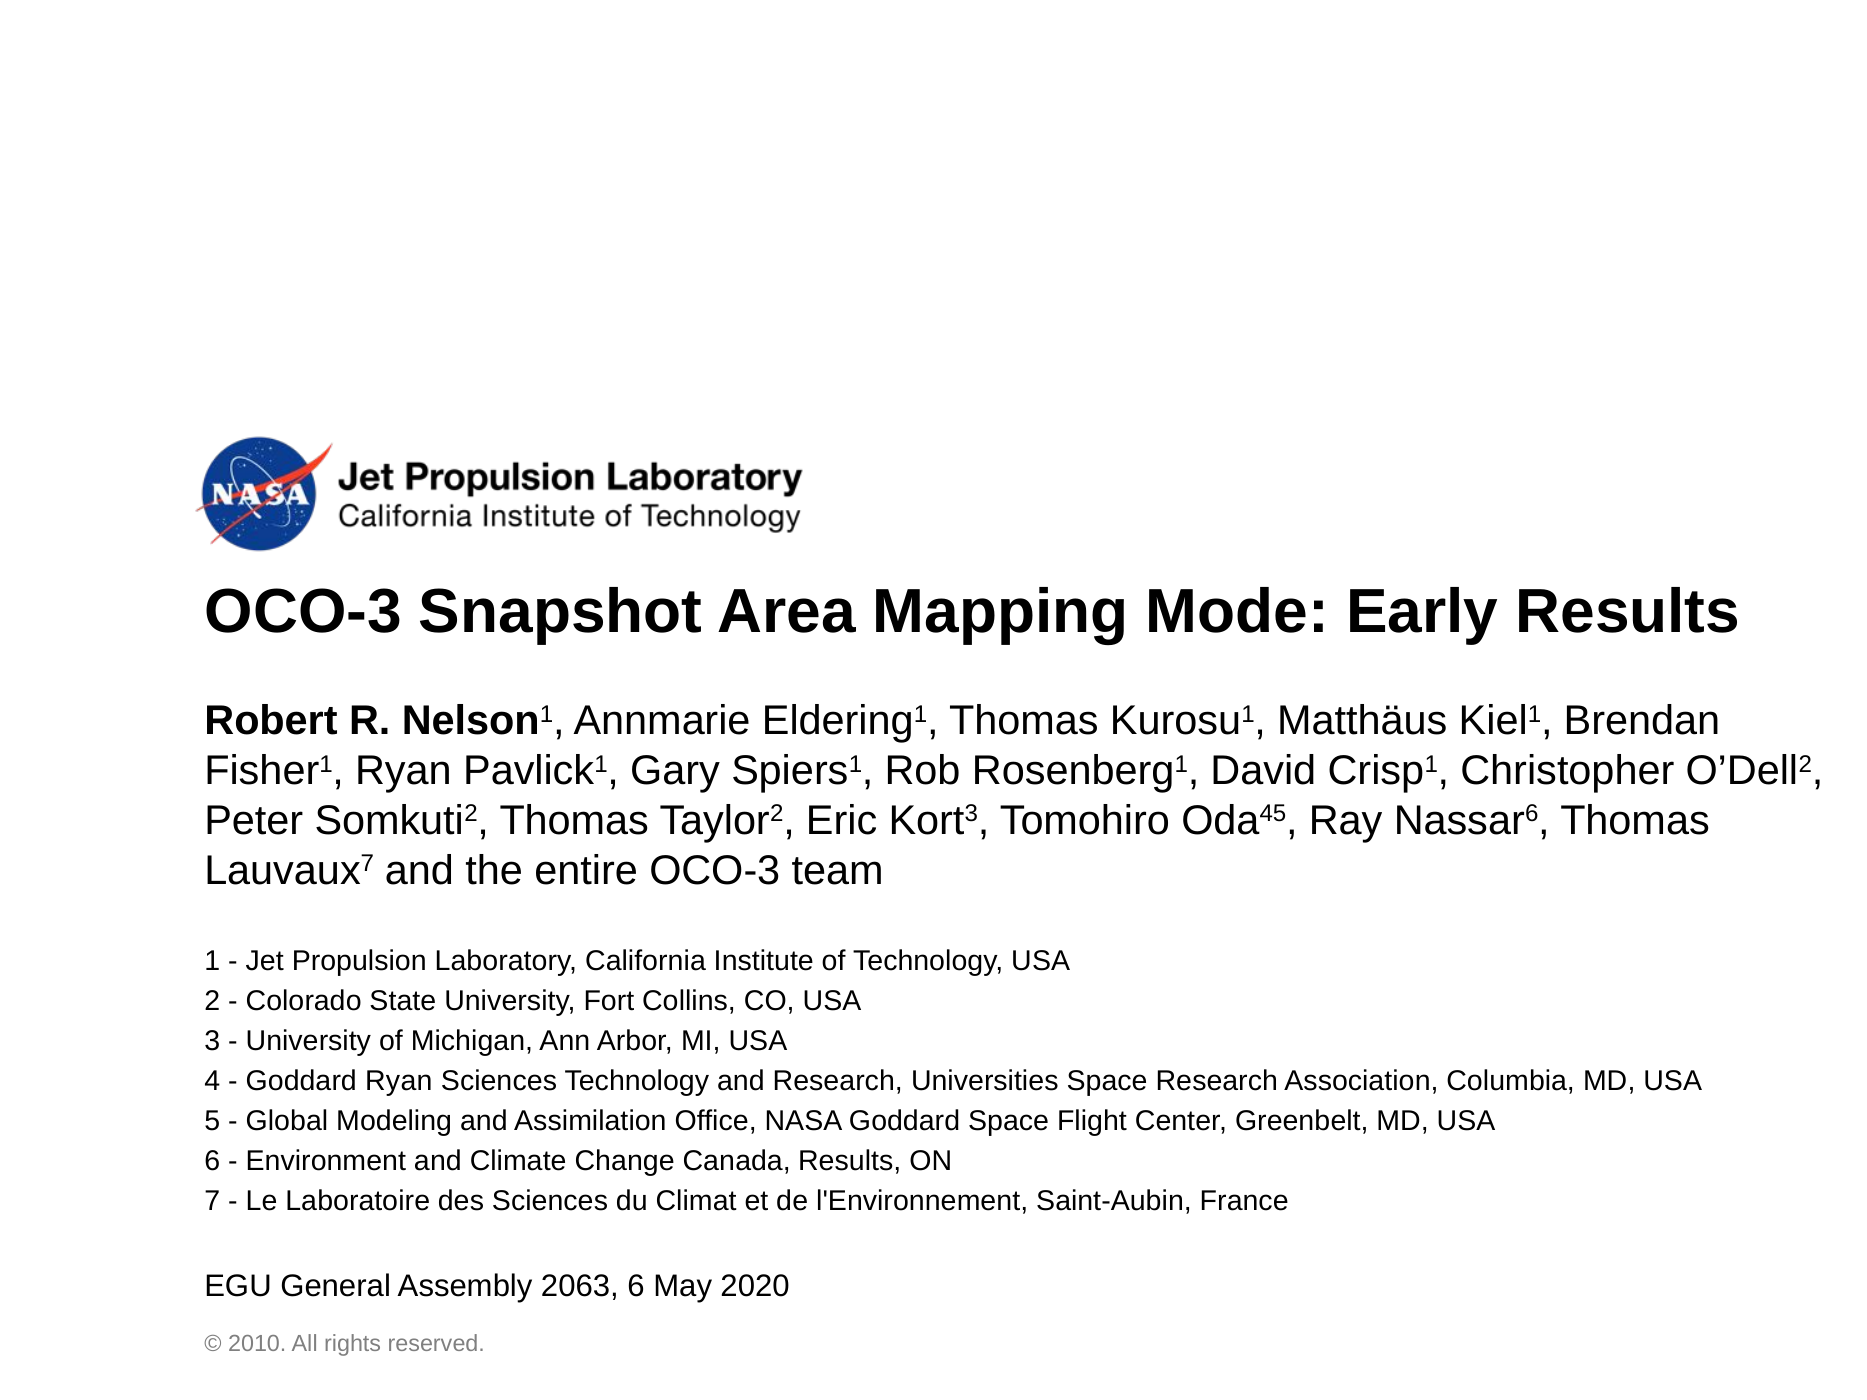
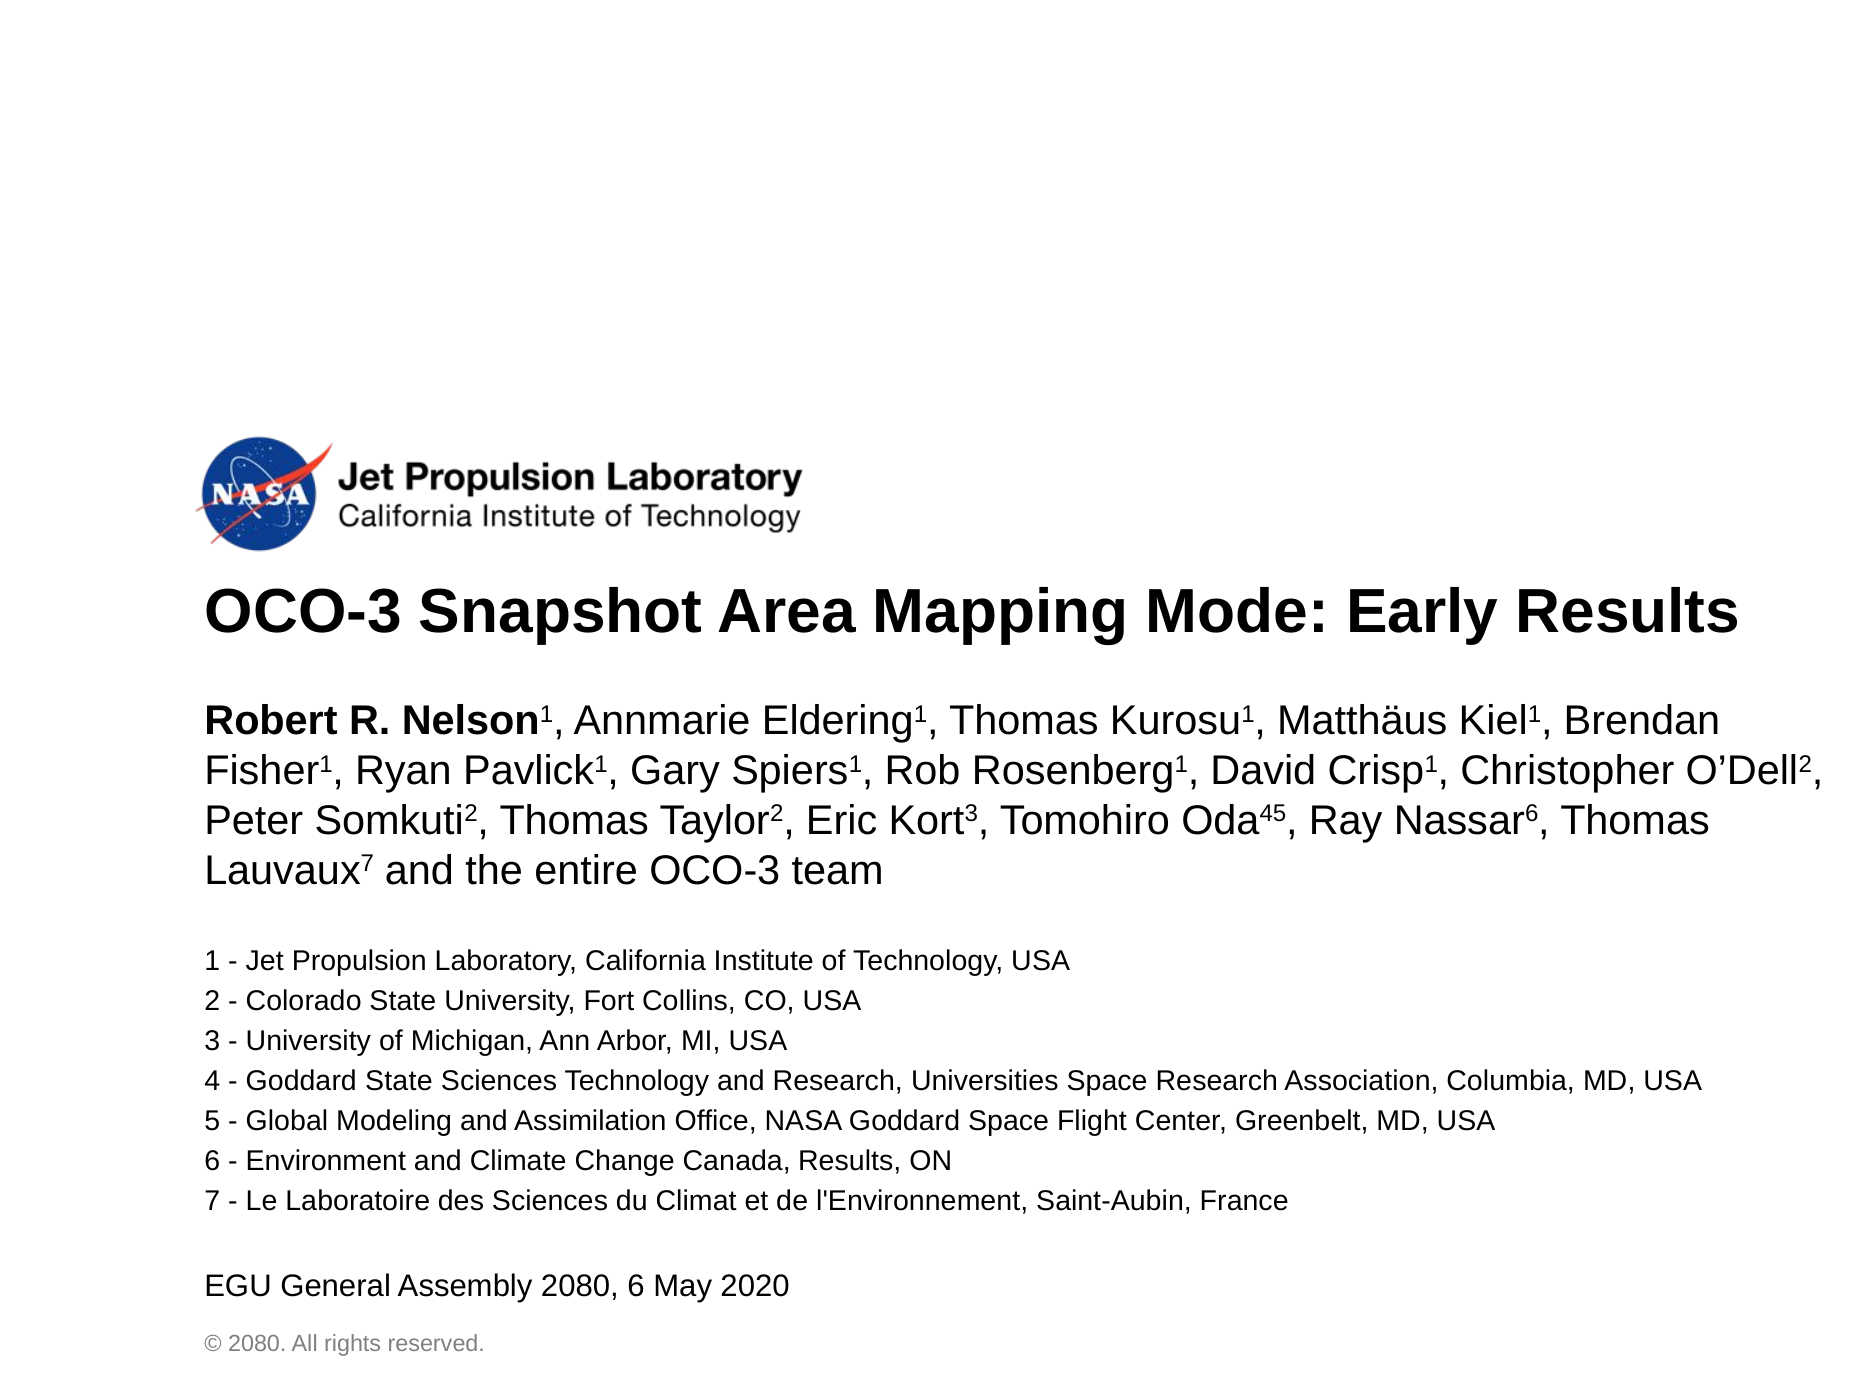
Goddard Ryan: Ryan -> State
Assembly 2063: 2063 -> 2080
2010 at (257, 1344): 2010 -> 2080
